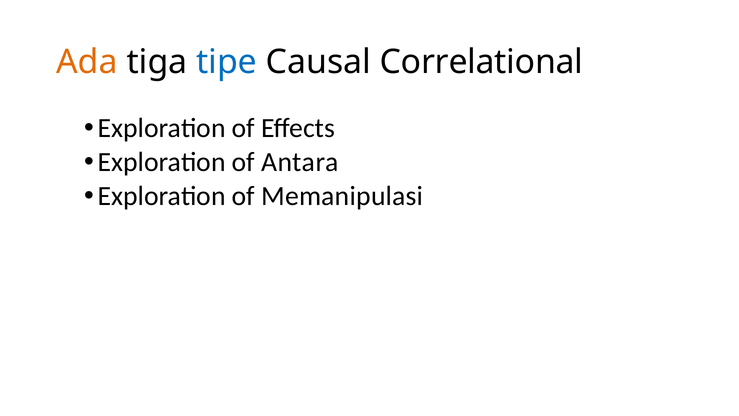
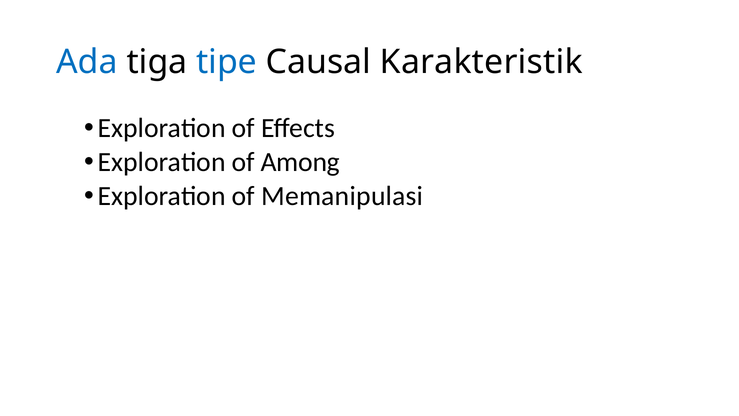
Ada colour: orange -> blue
Correlational: Correlational -> Karakteristik
Antara: Antara -> Among
